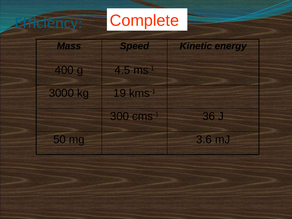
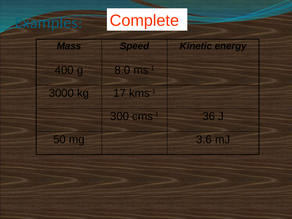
Efficiency: Efficiency -> Examples
4.5: 4.5 -> 8.0
19: 19 -> 17
